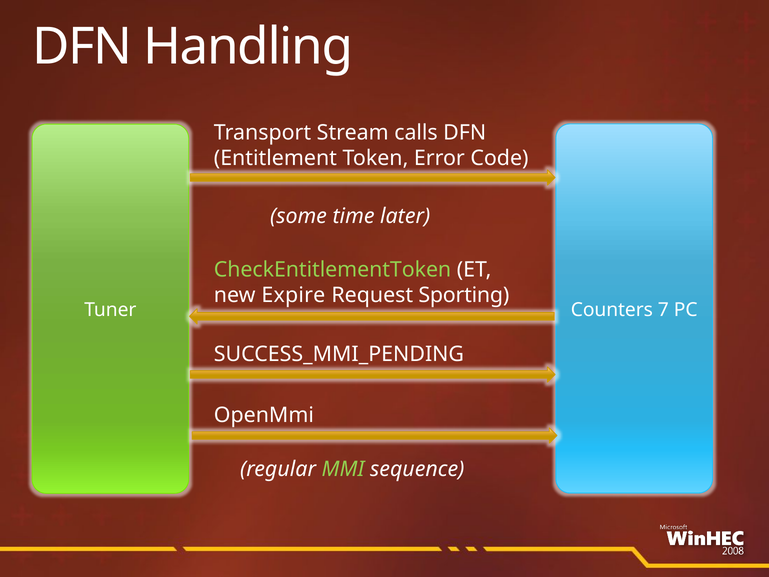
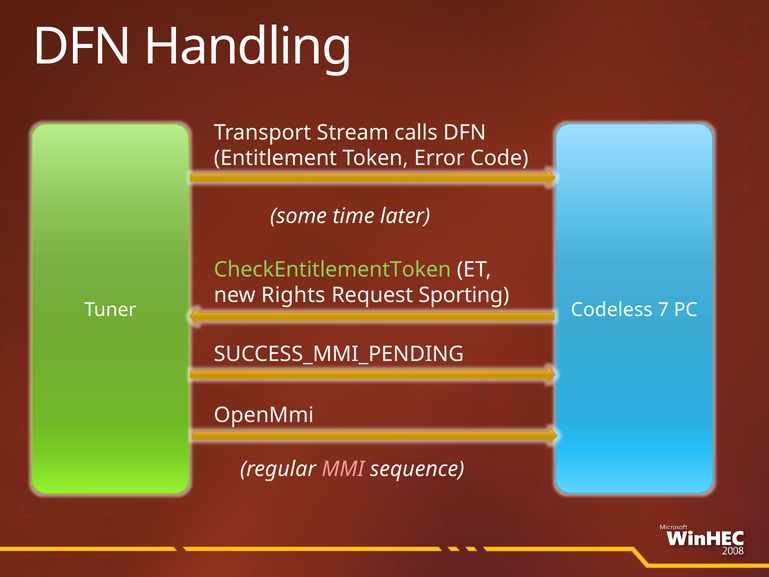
Expire: Expire -> Rights
Counters: Counters -> Codeless
MMI colour: light green -> pink
